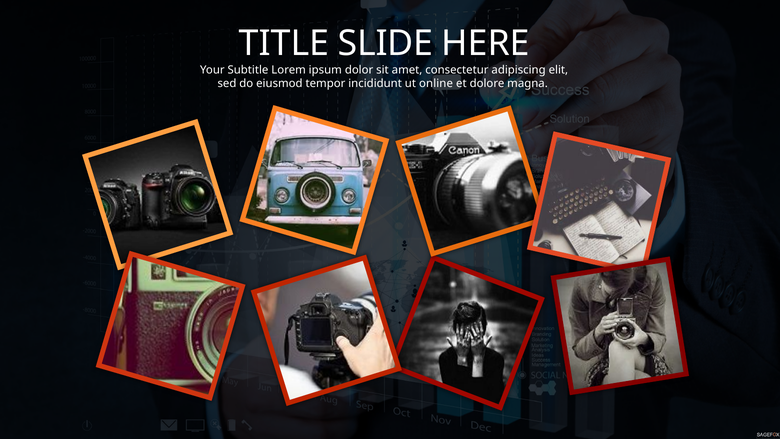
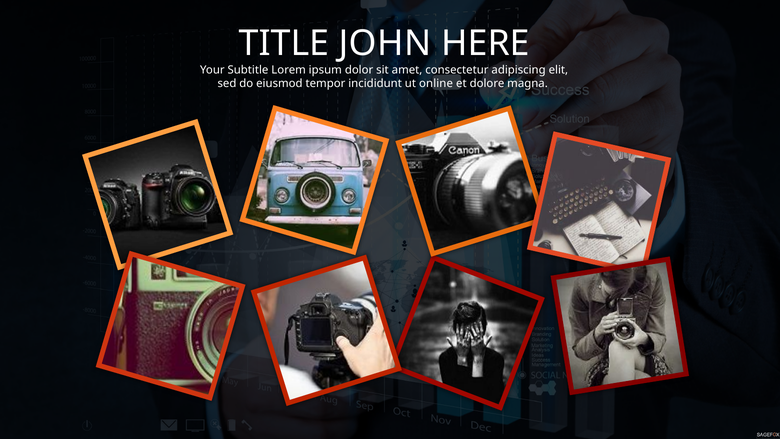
SLIDE: SLIDE -> JOHN
